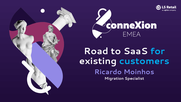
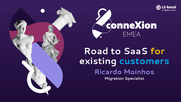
for colour: light blue -> yellow
